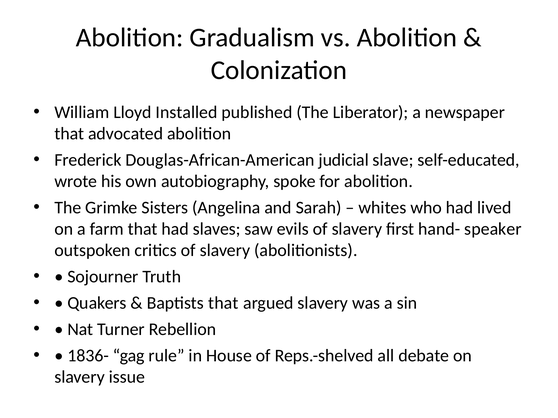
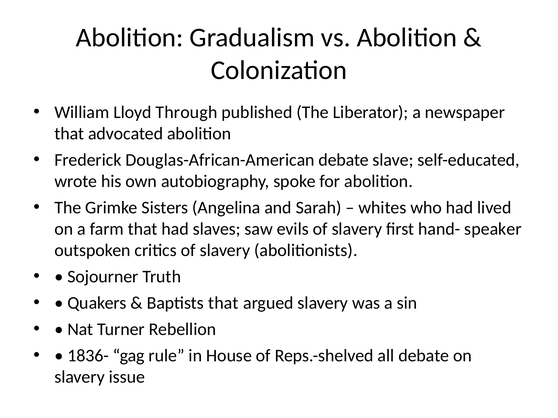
Installed: Installed -> Through
Douglas-African-American judicial: judicial -> debate
